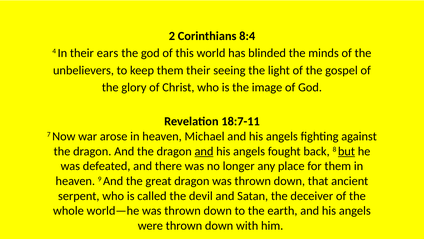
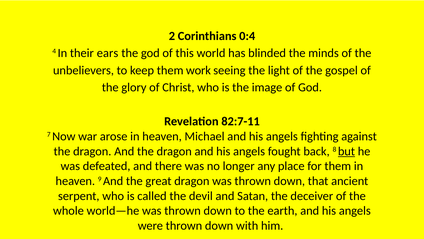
8:4: 8:4 -> 0:4
them their: their -> work
18:7-11: 18:7-11 -> 82:7-11
and at (204, 151) underline: present -> none
